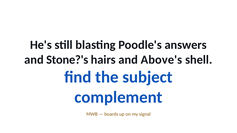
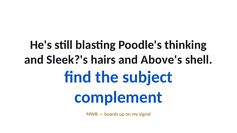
answers: answers -> thinking
Stone?'s: Stone?'s -> Sleek?'s
